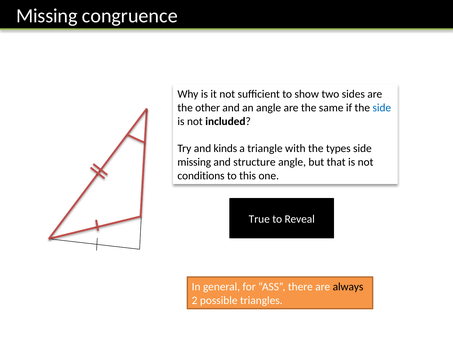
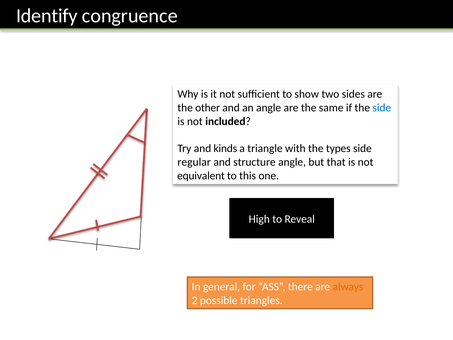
Missing at (47, 16): Missing -> Identify
missing at (194, 162): missing -> regular
conditions: conditions -> equivalent
True: True -> High
always colour: black -> orange
